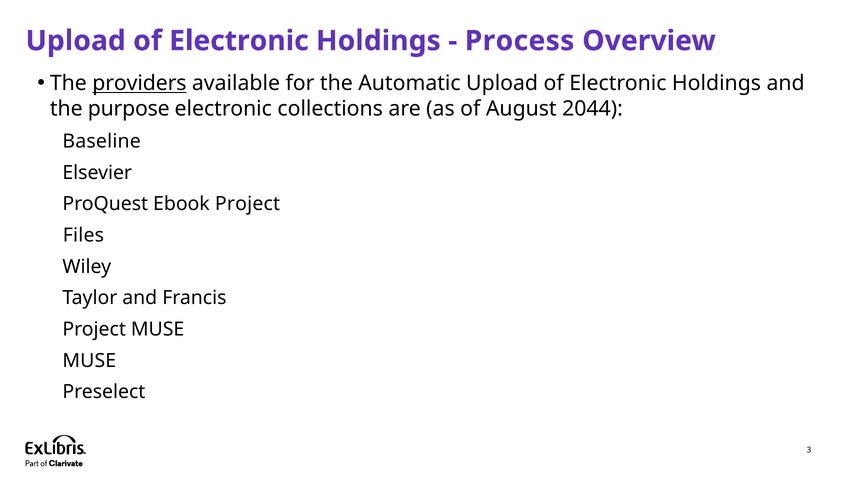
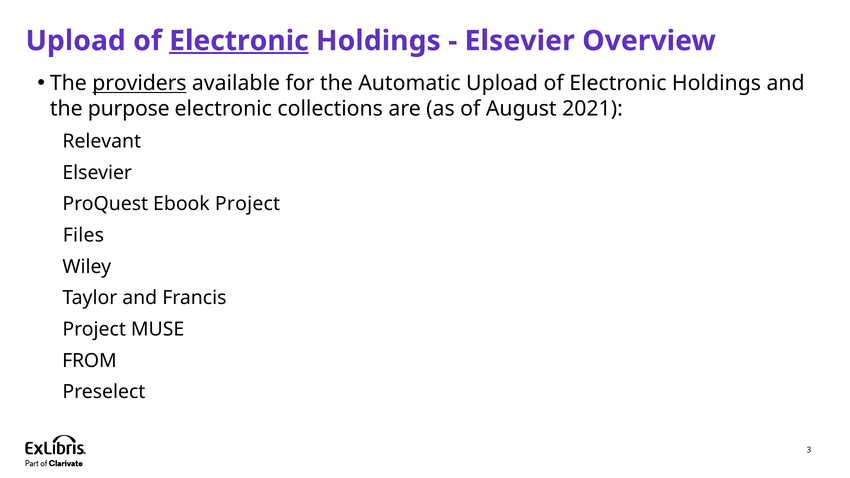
Electronic at (239, 41) underline: none -> present
Process at (520, 41): Process -> Elsevier
2044: 2044 -> 2021
Baseline: Baseline -> Relevant
MUSE at (89, 361): MUSE -> FROM
